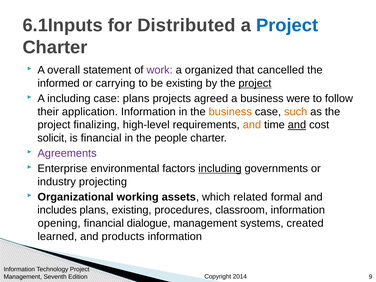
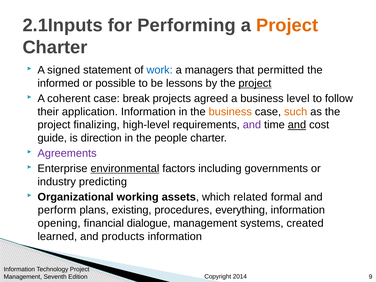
6.1Inputs: 6.1Inputs -> 2.1Inputs
Distributed: Distributed -> Performing
Project at (287, 25) colour: blue -> orange
overall: overall -> signed
work colour: purple -> blue
organized: organized -> managers
cancelled: cancelled -> permitted
carrying: carrying -> possible
be existing: existing -> lessons
A including: including -> coherent
case plans: plans -> break
were: were -> level
and at (252, 125) colour: orange -> purple
solicit: solicit -> guide
is financial: financial -> direction
environmental underline: none -> present
including at (220, 168) underline: present -> none
projecting: projecting -> predicting
includes: includes -> perform
classroom: classroom -> everything
